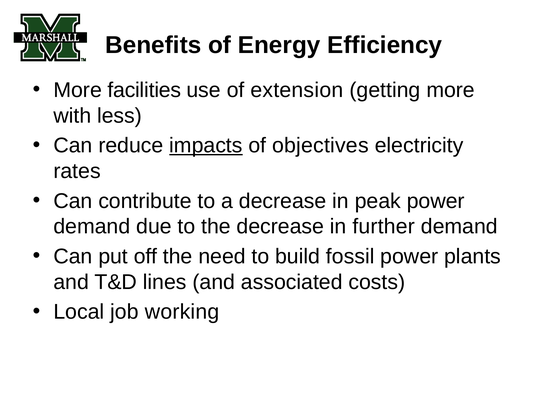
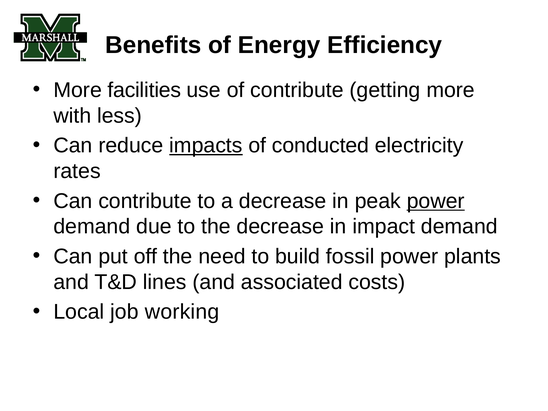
of extension: extension -> contribute
objectives: objectives -> conducted
power at (436, 201) underline: none -> present
further: further -> impact
